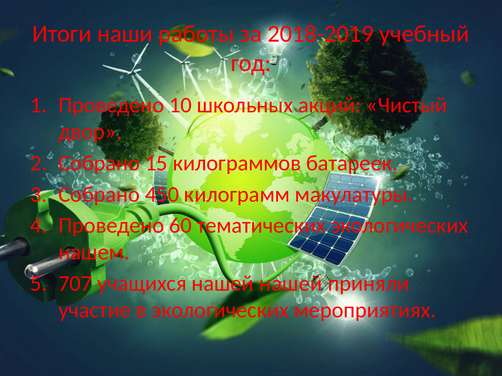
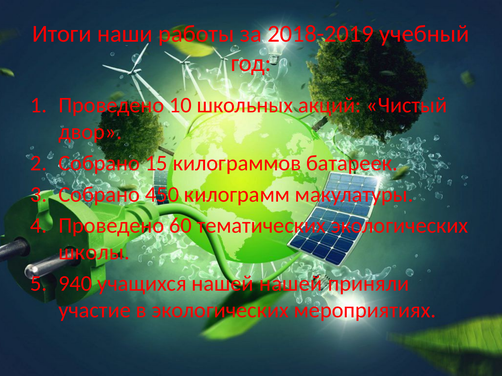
нашем: нашем -> школы
707: 707 -> 940
